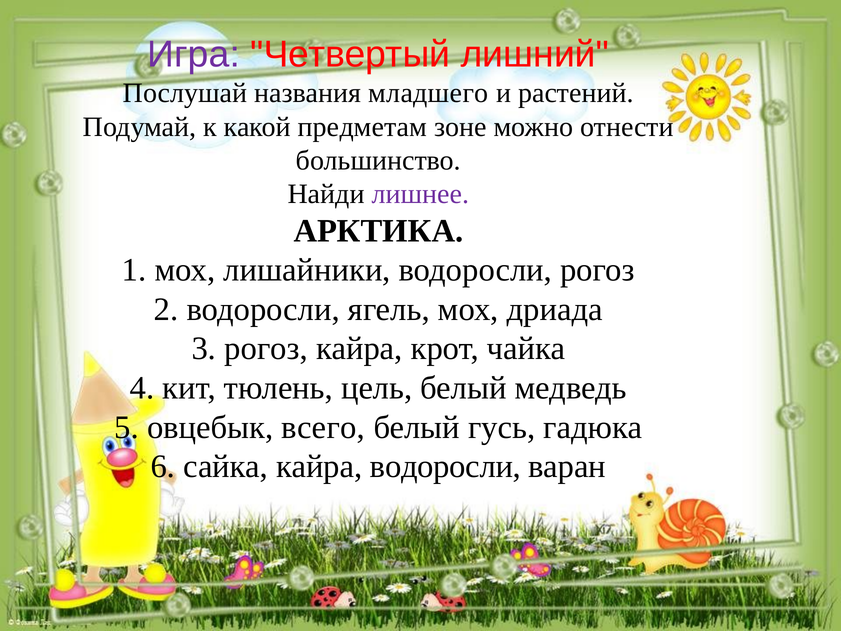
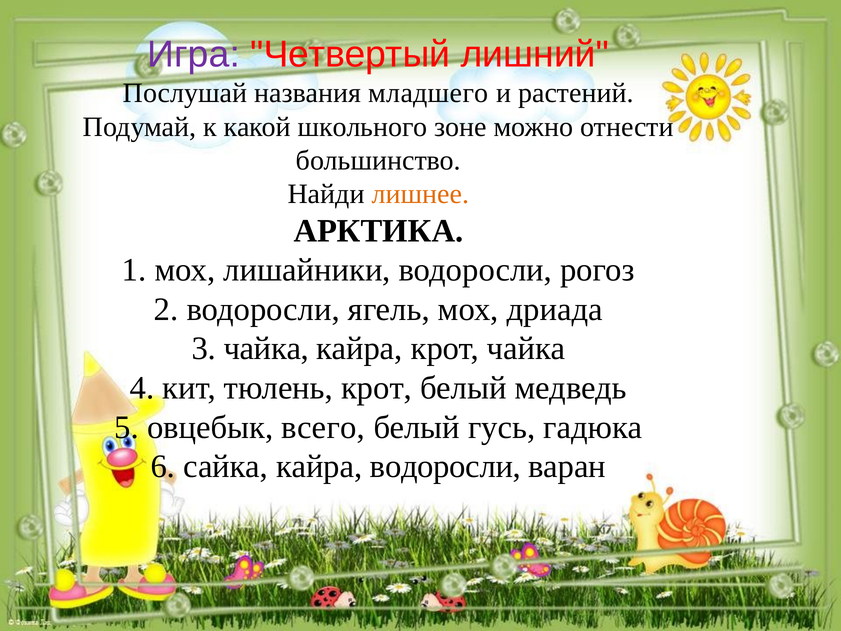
предметам: предметам -> школьного
лишнее colour: purple -> orange
3 рогоз: рогоз -> чайка
тюлень цель: цель -> крот
